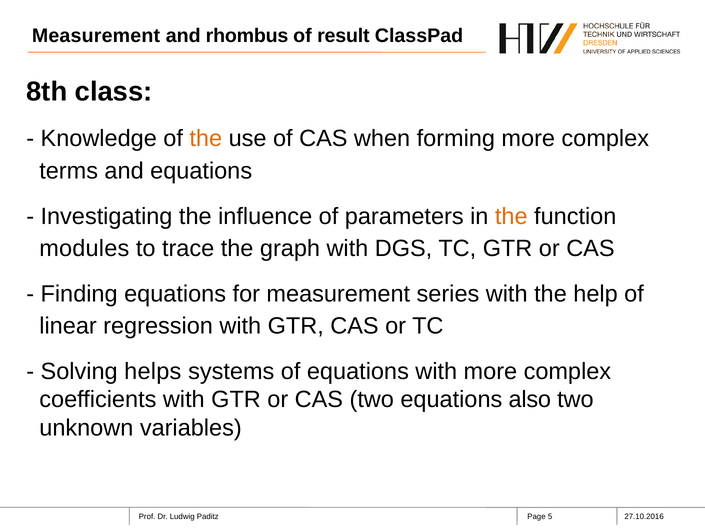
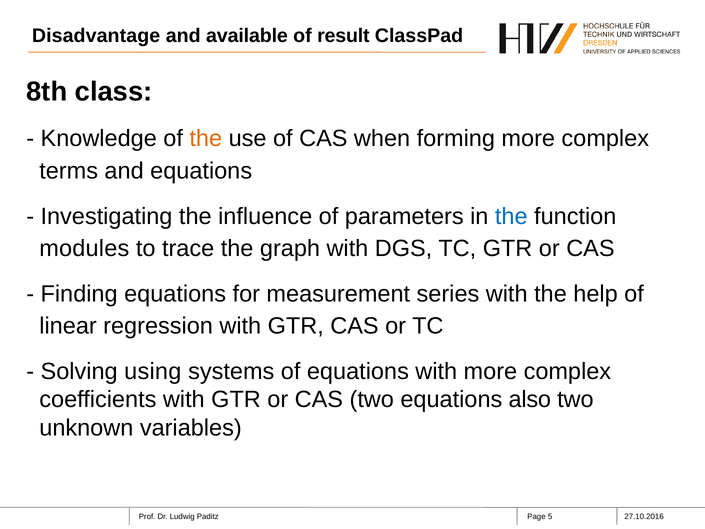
Measurement at (96, 36): Measurement -> Disadvantage
rhombus: rhombus -> available
the at (511, 216) colour: orange -> blue
helps: helps -> using
